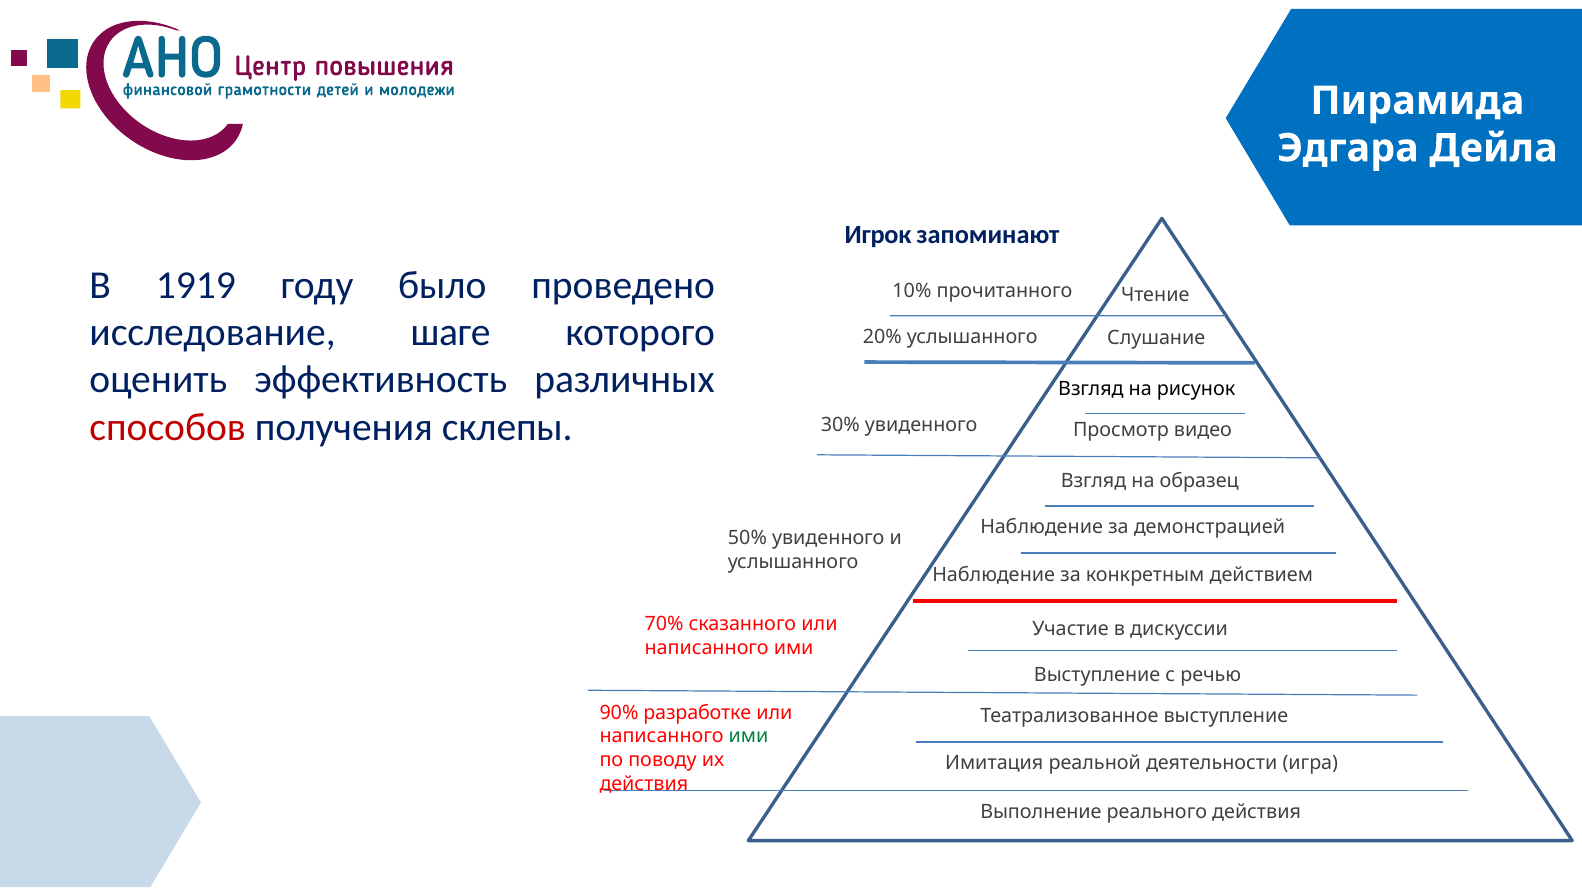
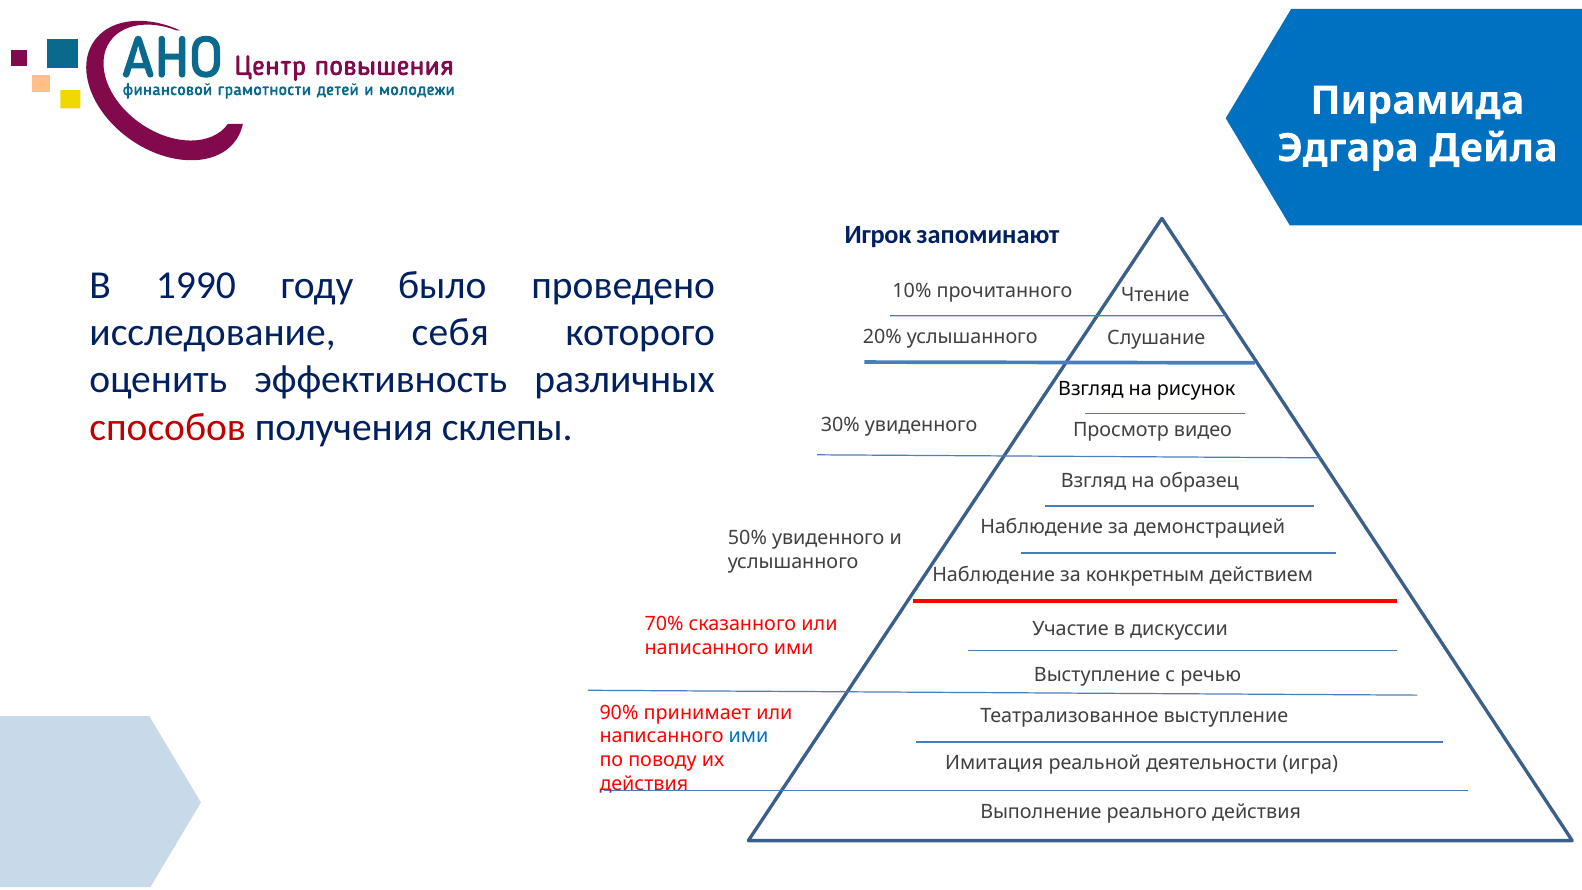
1919: 1919 -> 1990
шаге: шаге -> себя
разработке: разработке -> принимает
ими at (749, 736) colour: green -> blue
